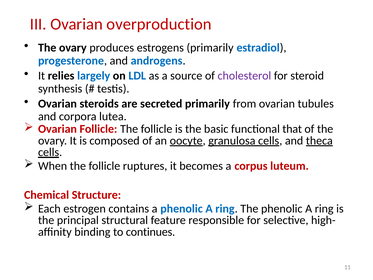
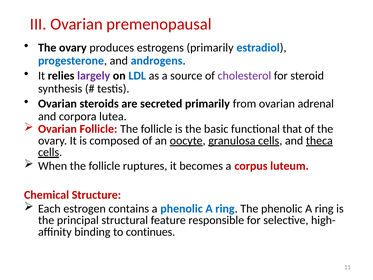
overproduction: overproduction -> premenopausal
largely colour: blue -> purple
tubules: tubules -> adrenal
